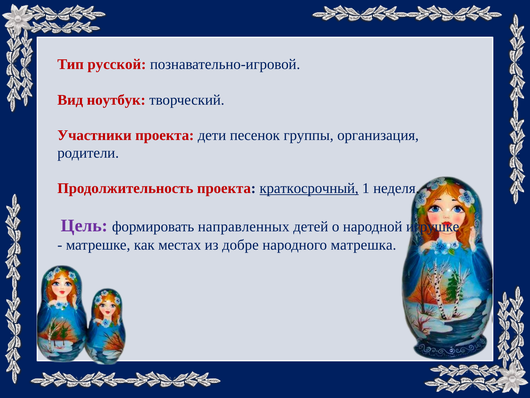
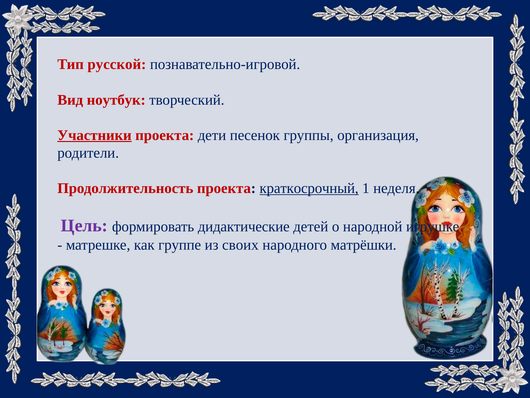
Участники underline: none -> present
направленных: направленных -> дидактические
местах: местах -> группе
добре: добре -> своих
матрешка: матрешка -> матрёшки
